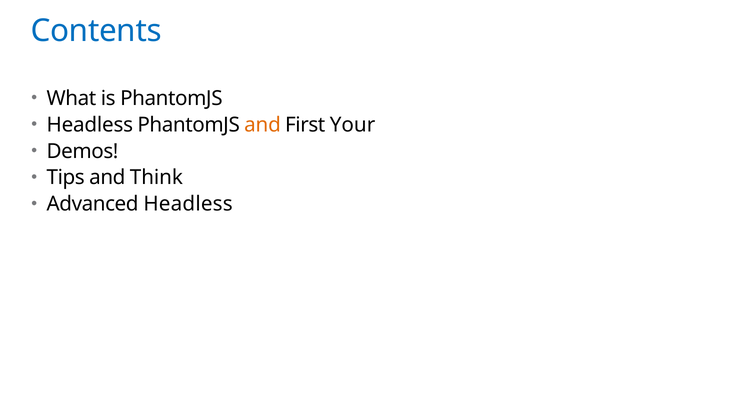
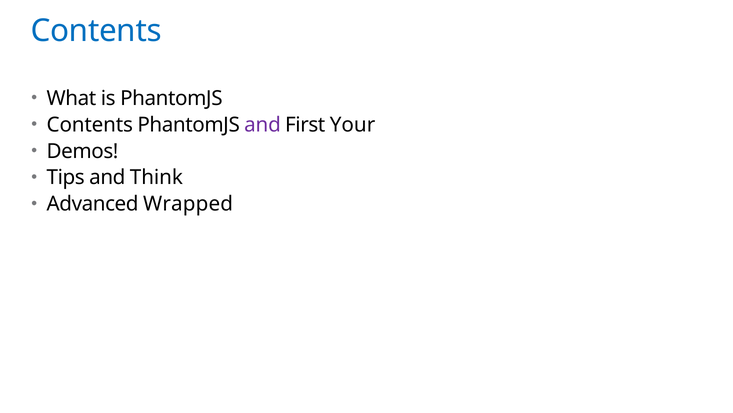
Headless at (90, 125): Headless -> Contents
and at (263, 125) colour: orange -> purple
Advanced Headless: Headless -> Wrapped
